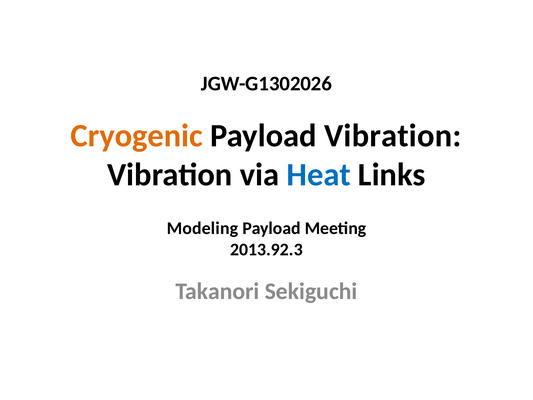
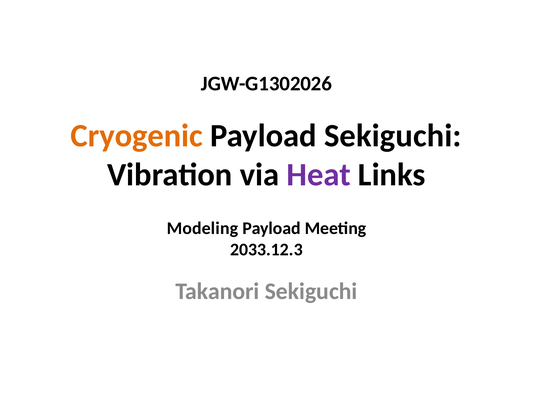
Payload Vibration: Vibration -> Sekiguchi
Heat colour: blue -> purple
2013.92.3: 2013.92.3 -> 2033.12.3
